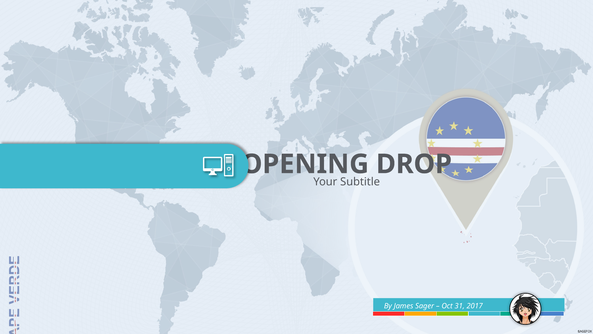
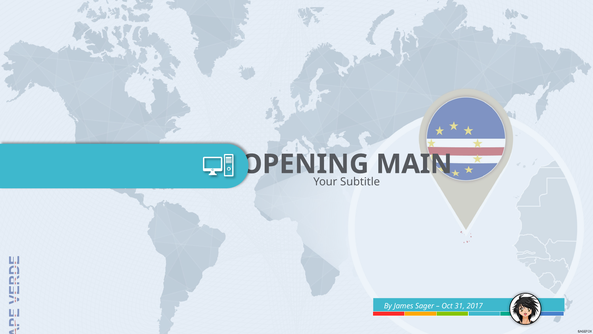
DROP: DROP -> MAIN
